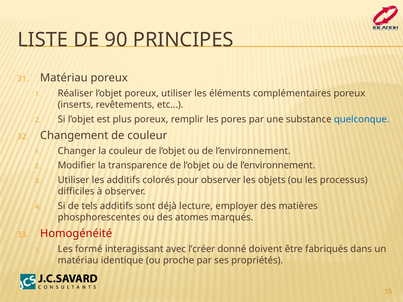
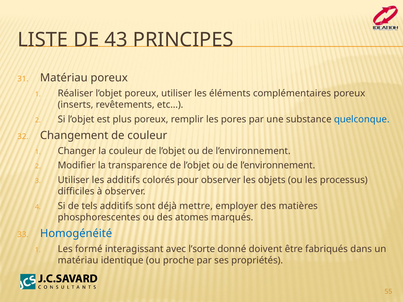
90: 90 -> 43
lecture: lecture -> mettre
Homogénéité colour: red -> blue
l’créer: l’créer -> l’sorte
